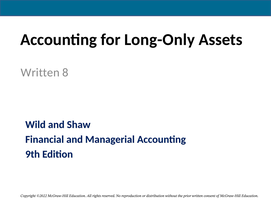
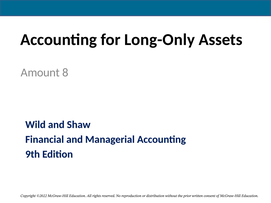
Written at (40, 73): Written -> Amount
